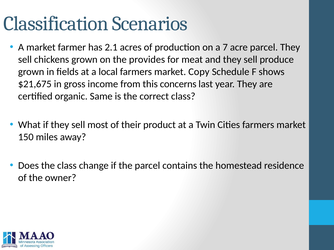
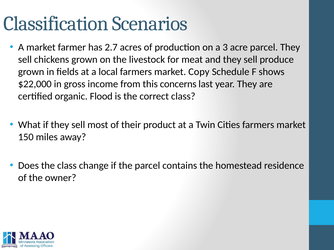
2.1: 2.1 -> 2.7
7: 7 -> 3
provides: provides -> livestock
$21,675: $21,675 -> $22,000
Same: Same -> Flood
